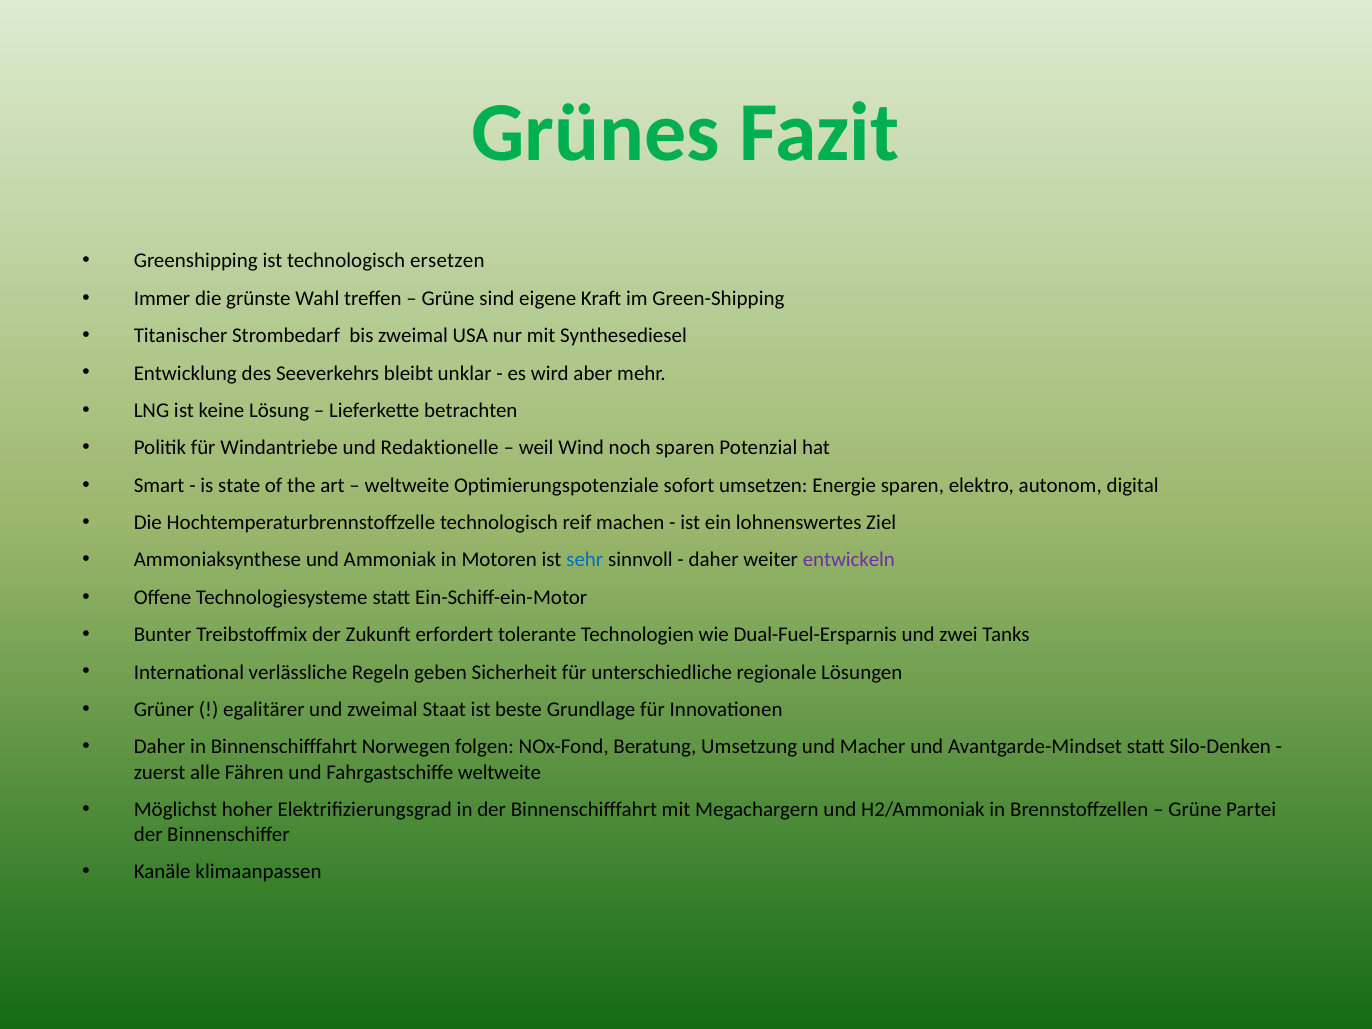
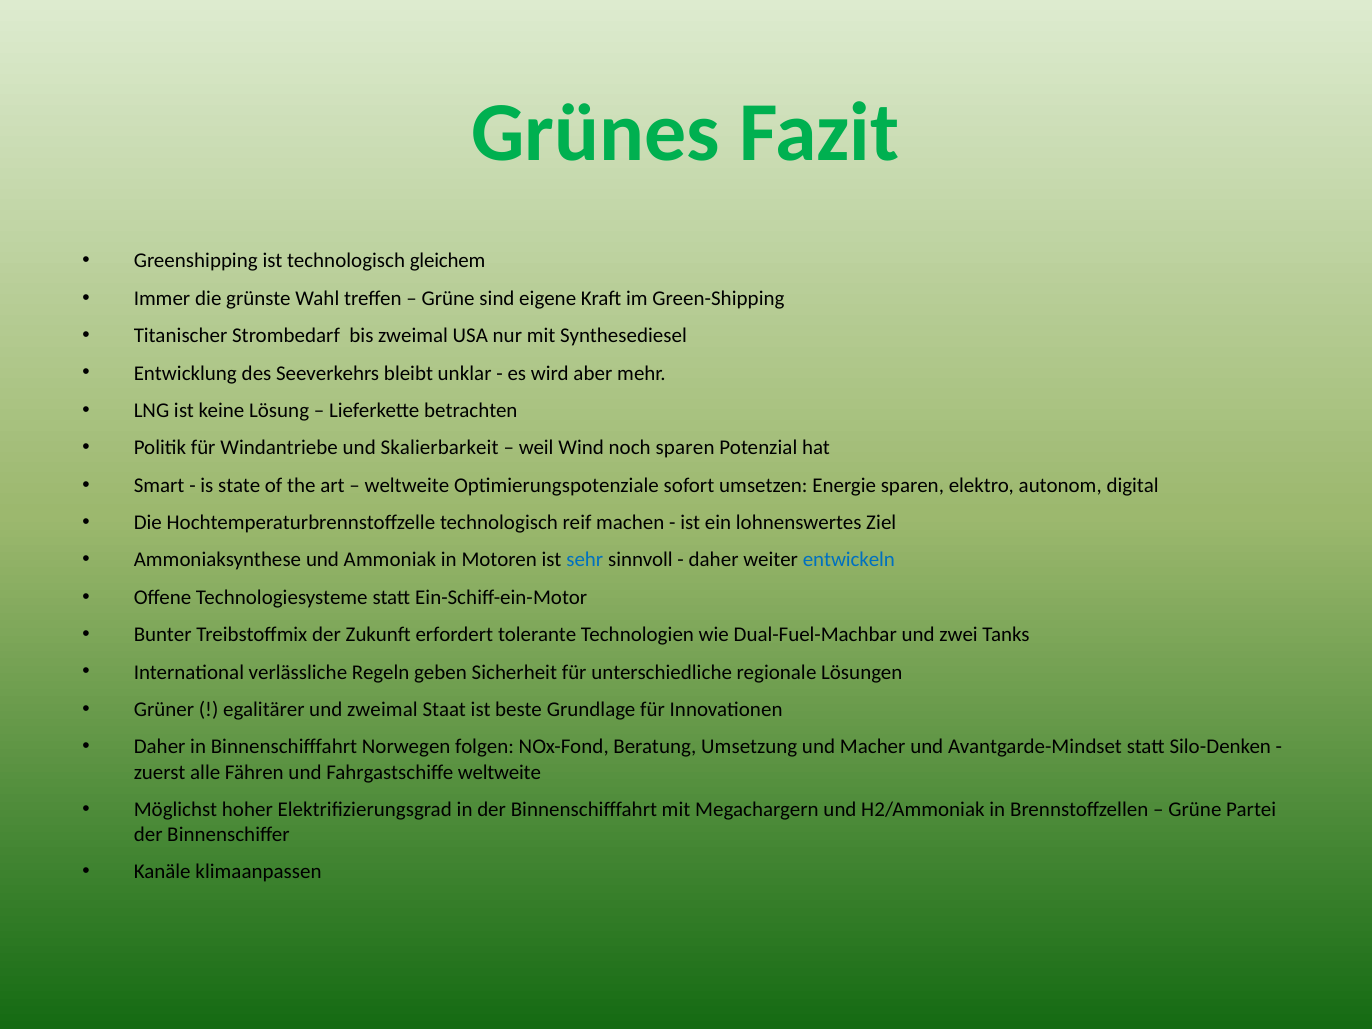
ersetzen: ersetzen -> gleichem
Redaktionelle: Redaktionelle -> Skalierbarkeit
entwickeln colour: purple -> blue
Dual-Fuel-Ersparnis: Dual-Fuel-Ersparnis -> Dual-Fuel-Machbar
